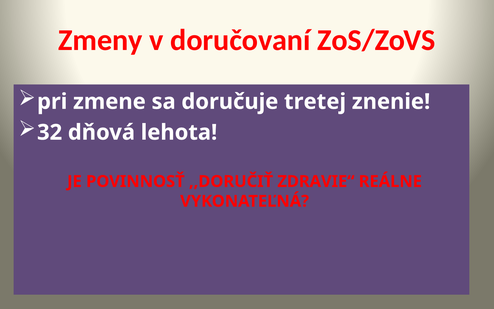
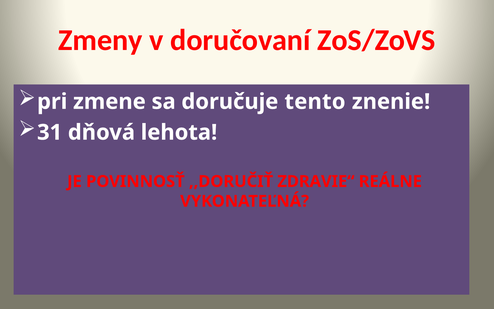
tretej: tretej -> tento
32: 32 -> 31
